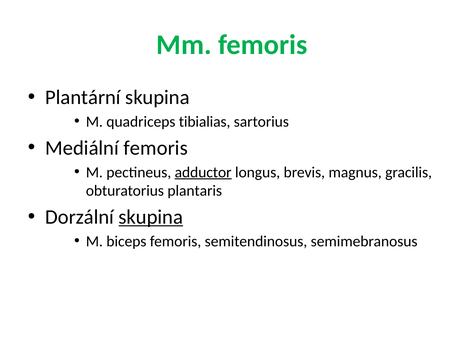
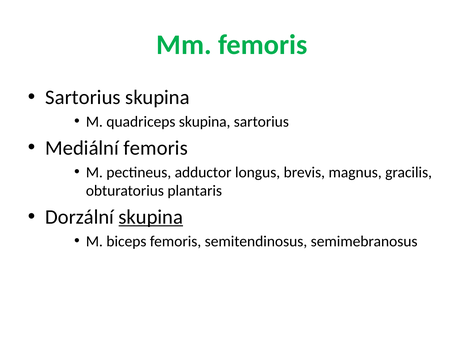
Plantární at (83, 97): Plantární -> Sartorius
quadriceps tibialias: tibialias -> skupina
adductor underline: present -> none
